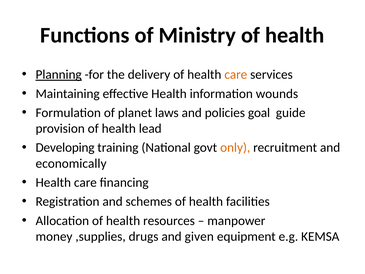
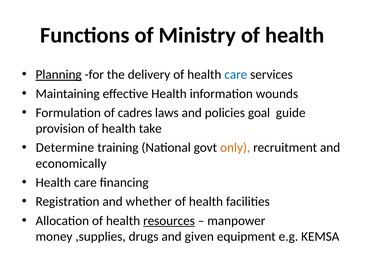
care at (236, 75) colour: orange -> blue
planet: planet -> cadres
lead: lead -> take
Developing: Developing -> Determine
schemes: schemes -> whether
resources underline: none -> present
